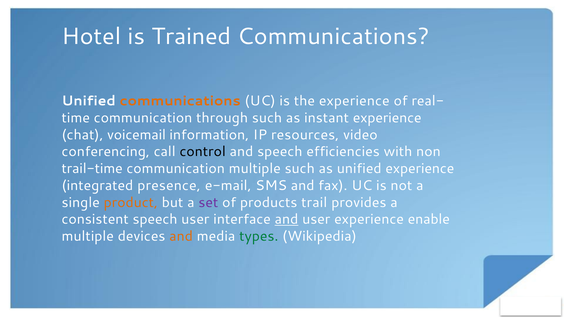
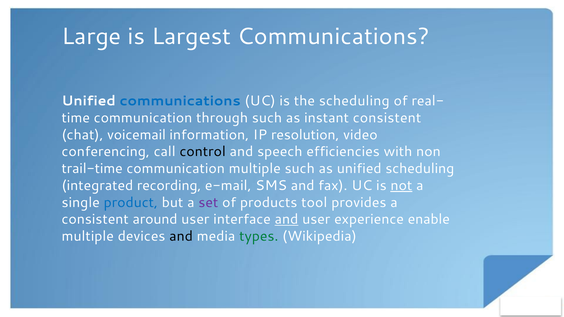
Hotel: Hotel -> Large
Trained: Trained -> Largest
communications at (180, 101) colour: orange -> blue
the experience: experience -> scheduling
instant experience: experience -> consistent
resources: resources -> resolution
unified experience: experience -> scheduling
presence: presence -> recording
not underline: none -> present
product colour: orange -> blue
trail: trail -> tool
consistent speech: speech -> around
and at (181, 236) colour: orange -> black
